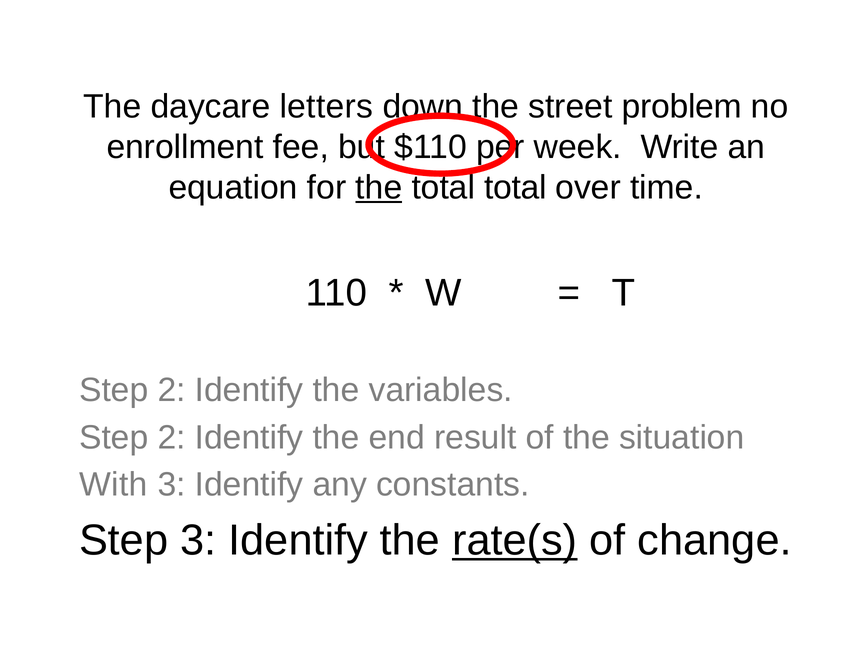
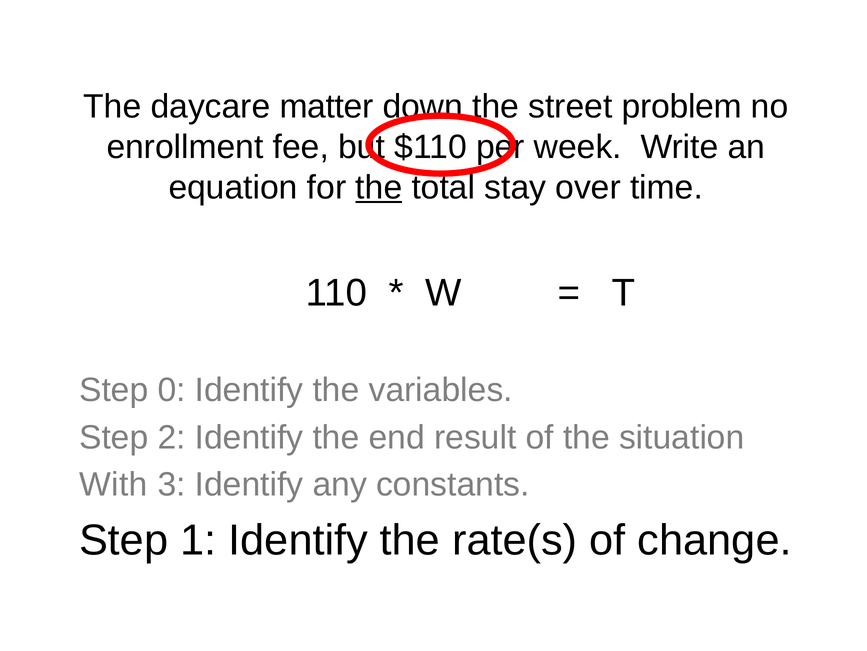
letters: letters -> matter
total at (515, 187): total -> stay
2 at (172, 390): 2 -> 0
Step 3: 3 -> 1
rate(s underline: present -> none
